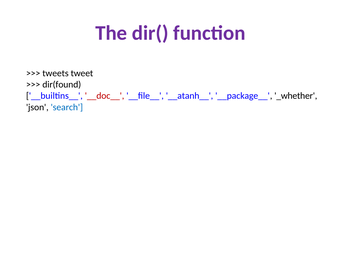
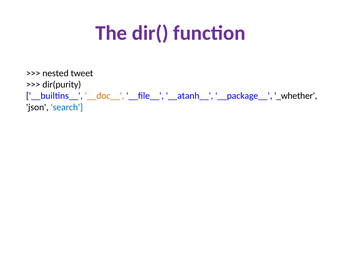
tweets: tweets -> nested
dir(found: dir(found -> dir(purity
__doc__ colour: red -> orange
